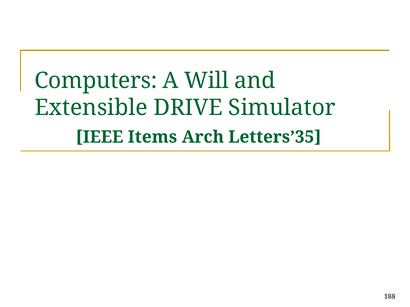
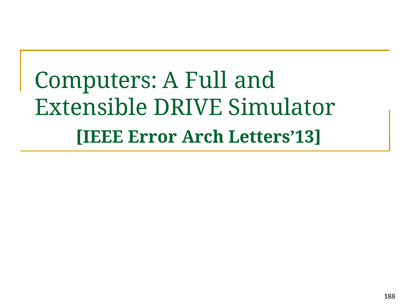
Will: Will -> Full
Items: Items -> Error
Letters’35: Letters’35 -> Letters’13
